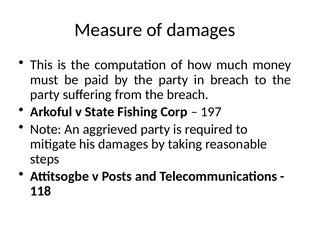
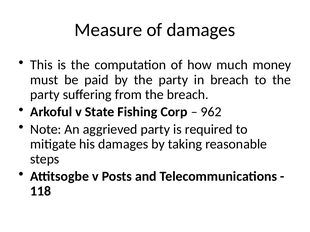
197: 197 -> 962
